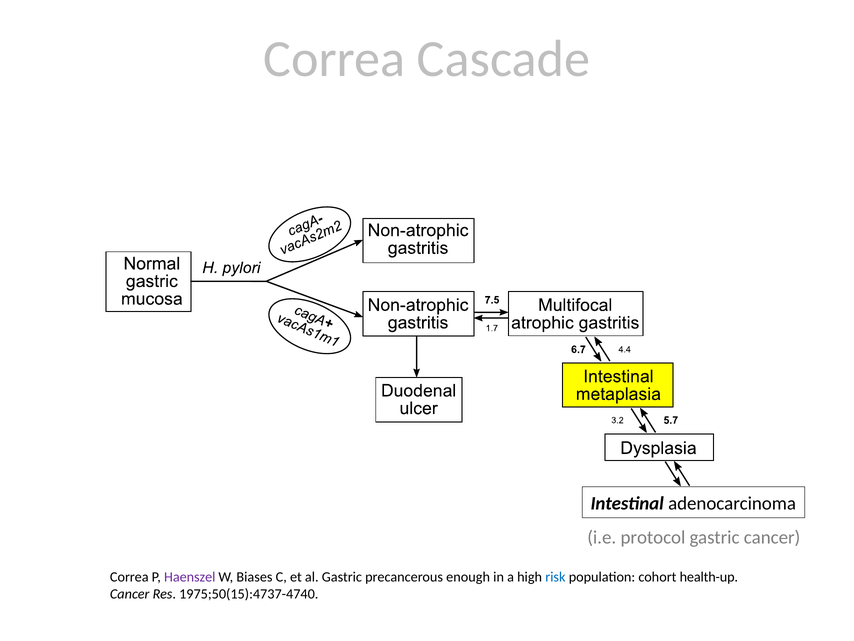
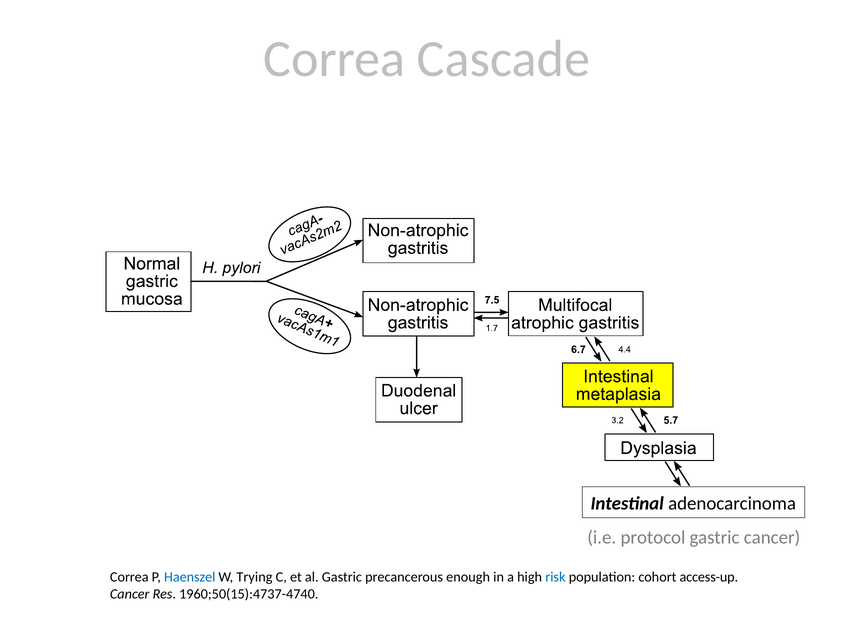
Haenszel colour: purple -> blue
Biases: Biases -> Trying
health-up: health-up -> access-up
1975;50(15):4737-4740: 1975;50(15):4737-4740 -> 1960;50(15):4737-4740
